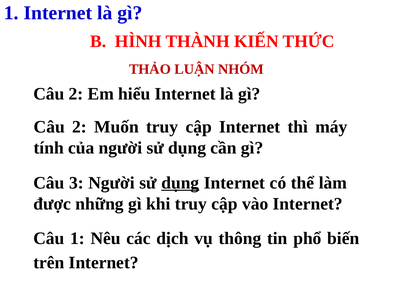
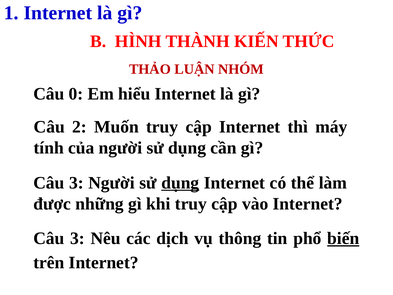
2 at (76, 94): 2 -> 0
1 at (77, 238): 1 -> 3
biến underline: none -> present
